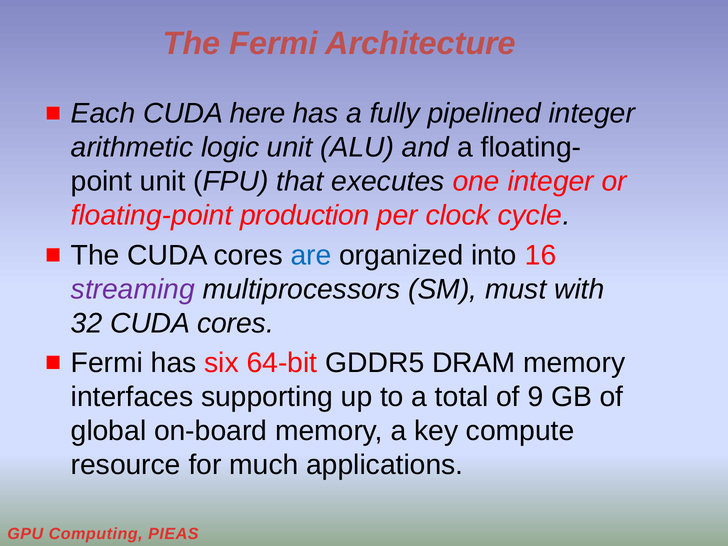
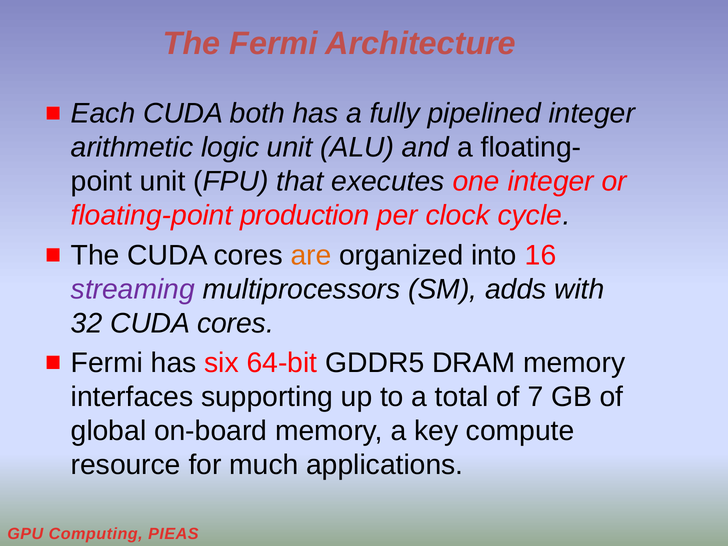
here: here -> both
are colour: blue -> orange
must: must -> adds
9: 9 -> 7
